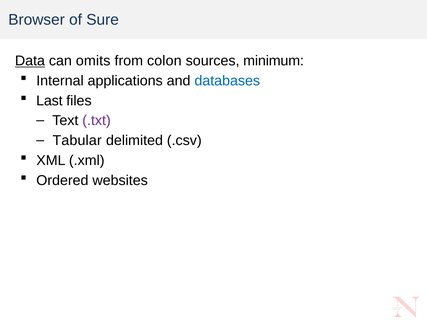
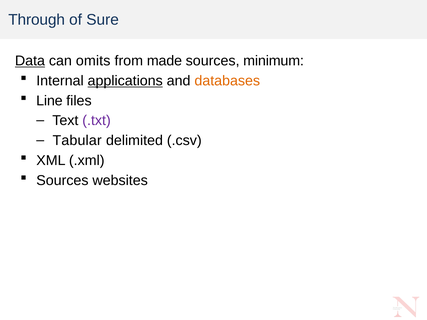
Browser: Browser -> Through
colon: colon -> made
applications underline: none -> present
databases colour: blue -> orange
Last: Last -> Line
Ordered at (62, 180): Ordered -> Sources
